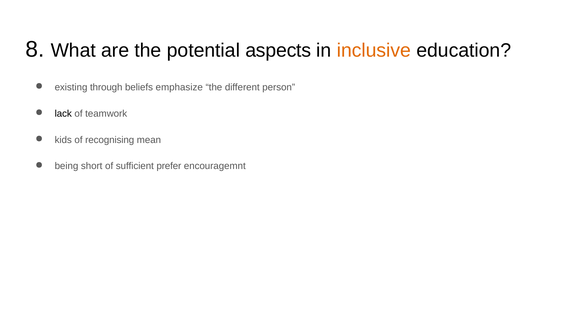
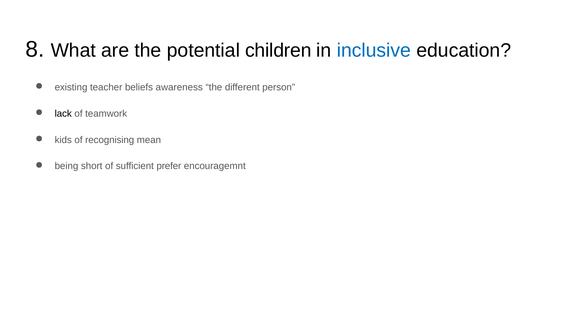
aspects: aspects -> children
inclusive colour: orange -> blue
through: through -> teacher
emphasize: emphasize -> awareness
